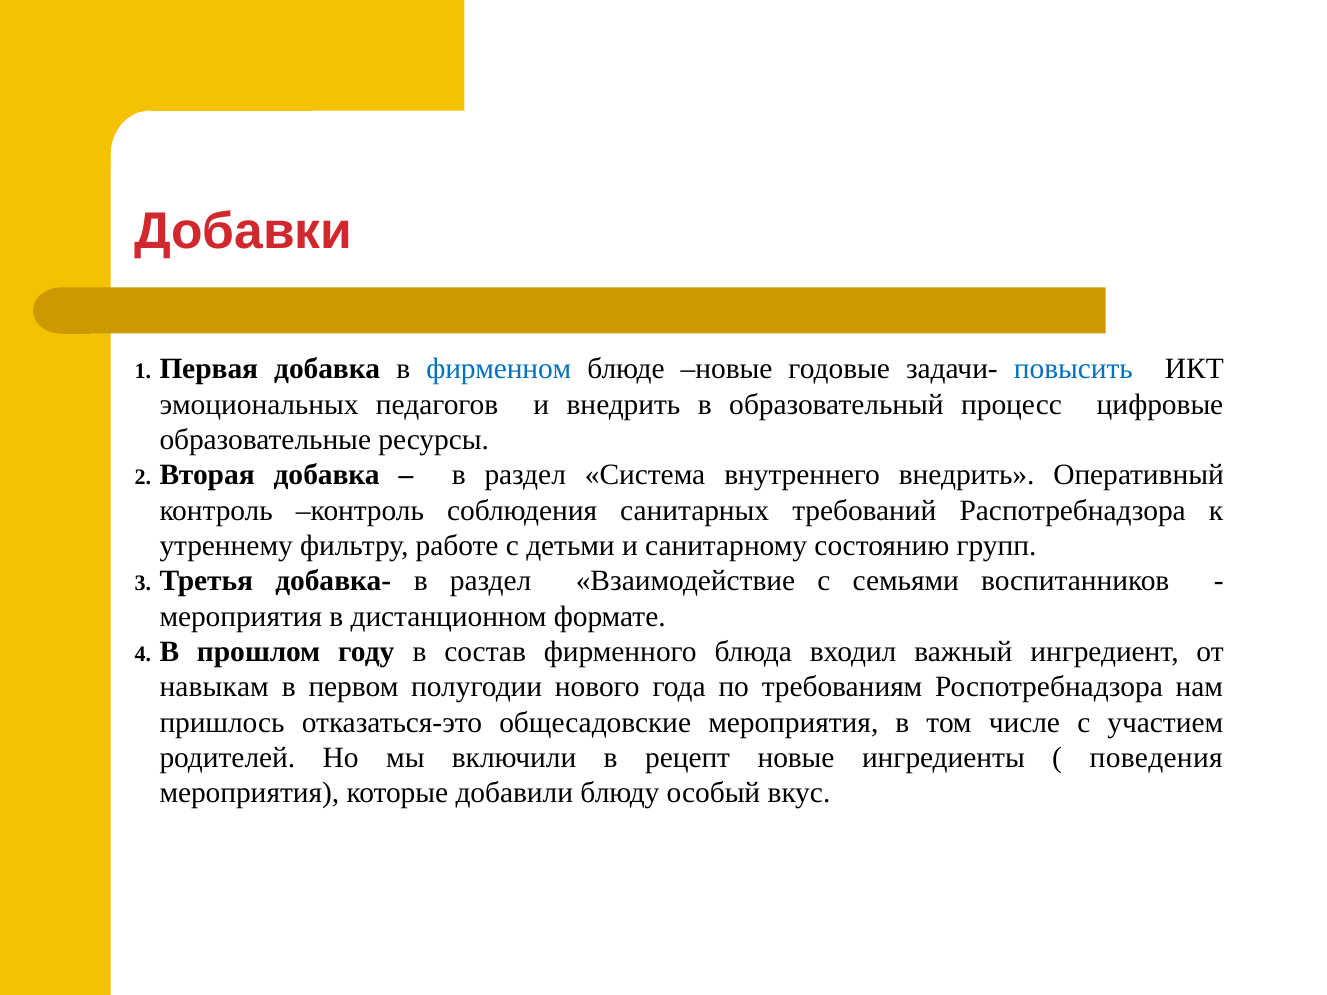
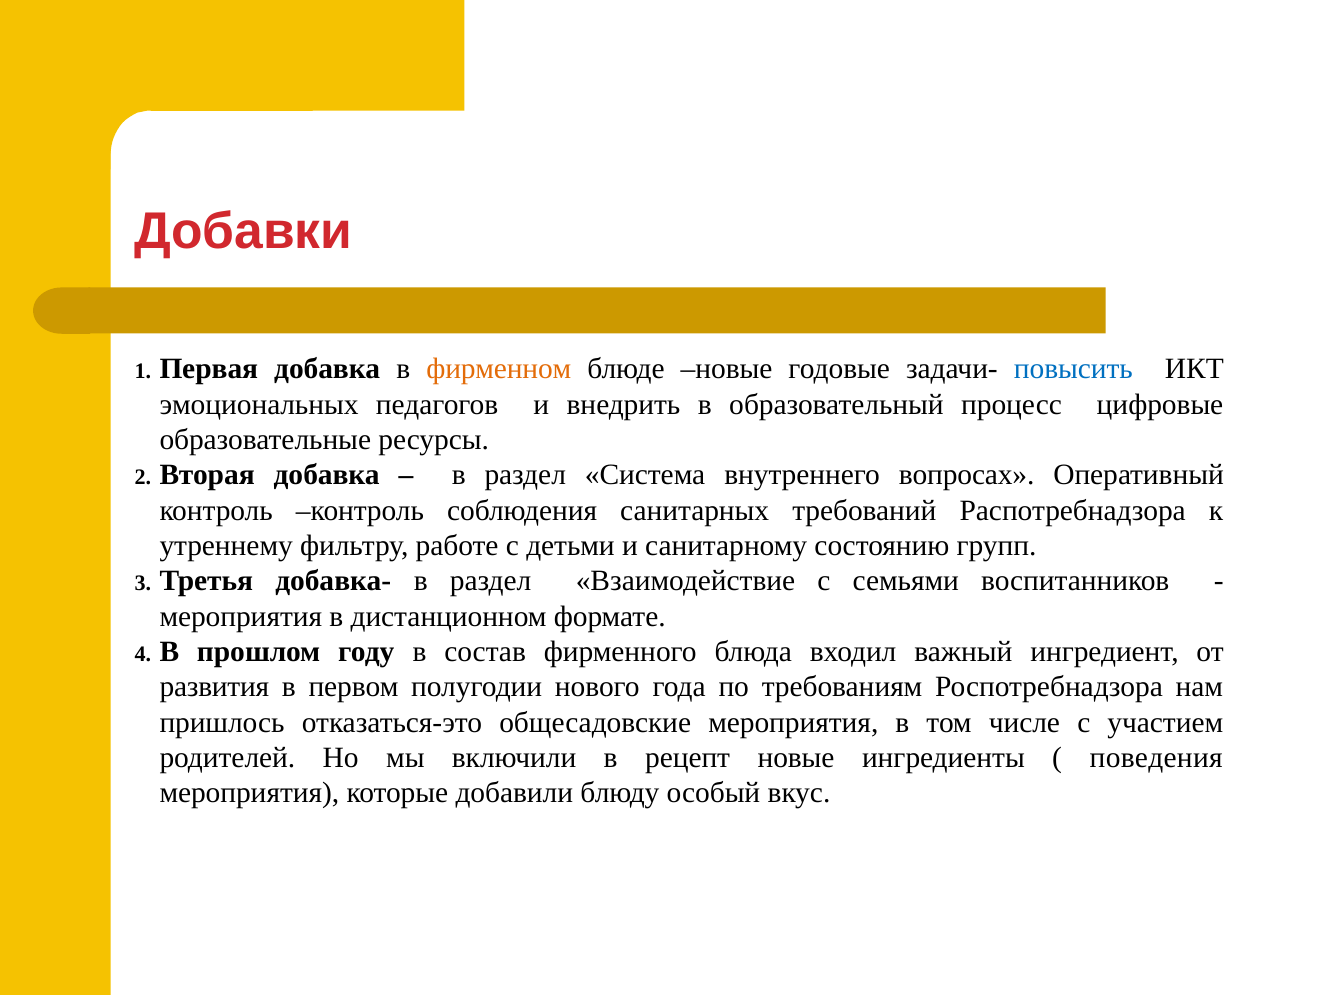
фирменном colour: blue -> orange
внутреннего внедрить: внедрить -> вопросах
навыкам: навыкам -> развития
